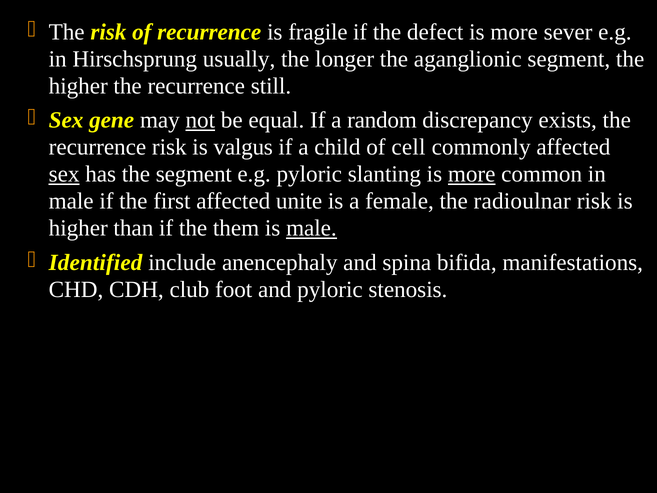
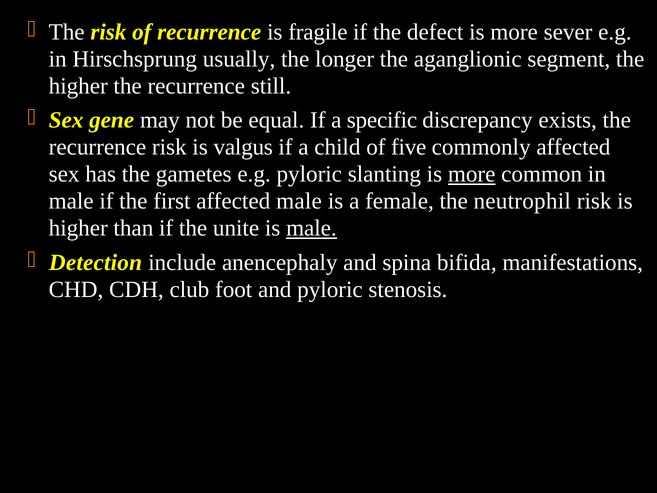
not underline: present -> none
random: random -> specific
cell: cell -> five
sex at (64, 174) underline: present -> none
the segment: segment -> gametes
affected unite: unite -> male
radioulnar: radioulnar -> neutrophil
them: them -> unite
Identified: Identified -> Detection
